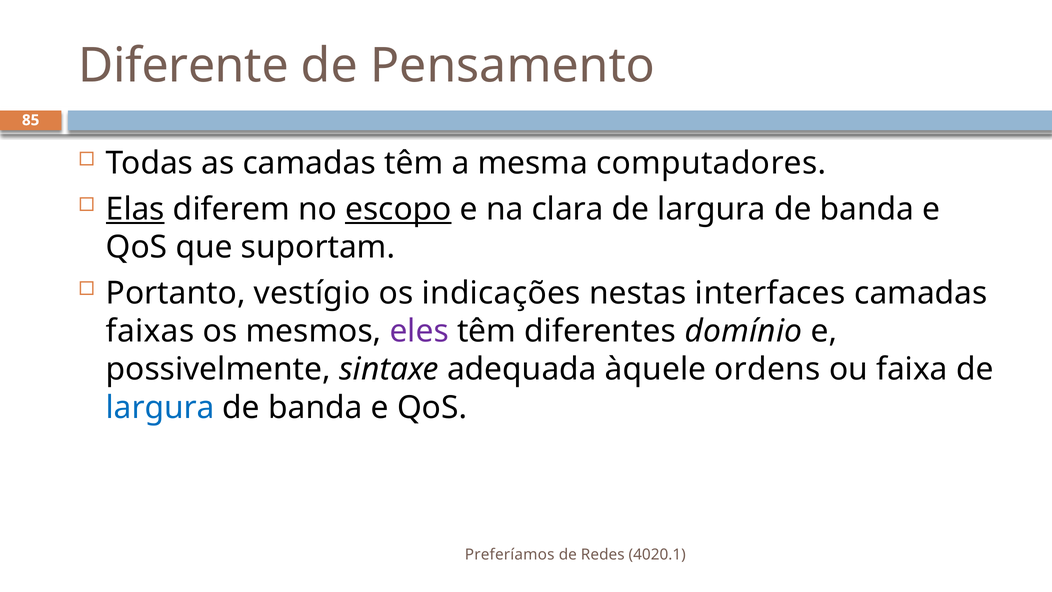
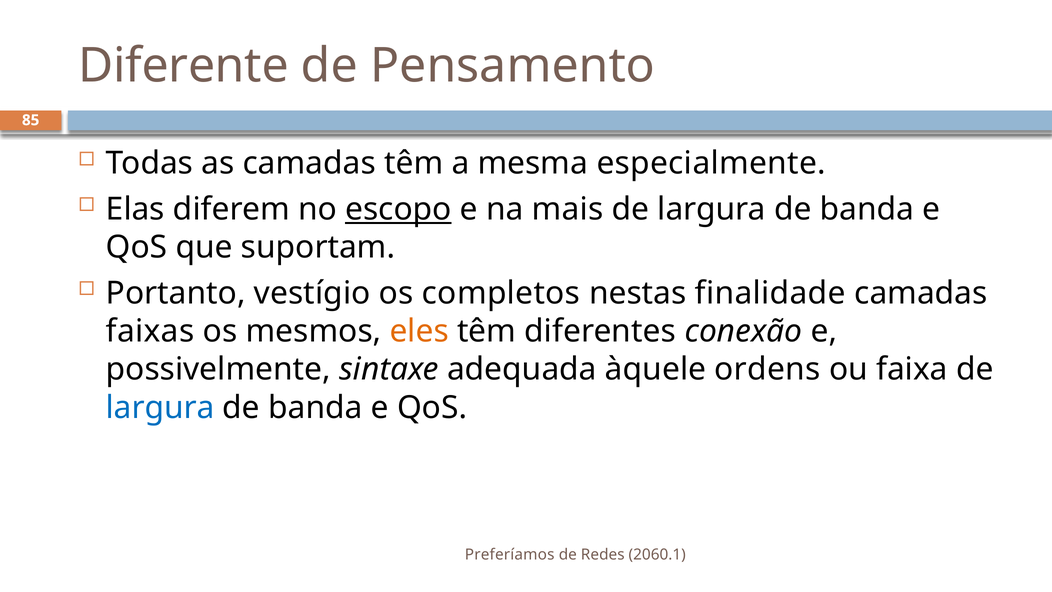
computadores: computadores -> especialmente
Elas underline: present -> none
clara: clara -> mais
indicações: indicações -> completos
interfaces: interfaces -> finalidade
eles colour: purple -> orange
domínio: domínio -> conexão
4020.1: 4020.1 -> 2060.1
